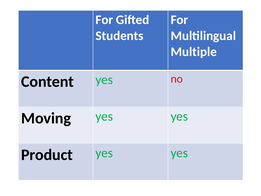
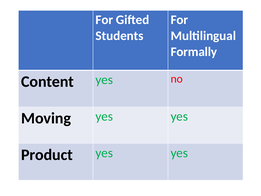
Multiple: Multiple -> Formally
